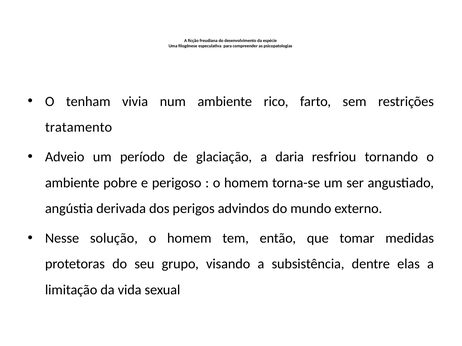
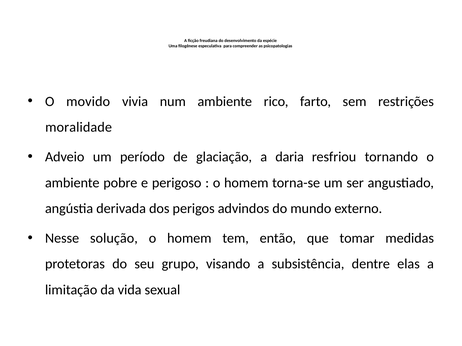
tenham: tenham -> movido
tratamento: tratamento -> moralidade
